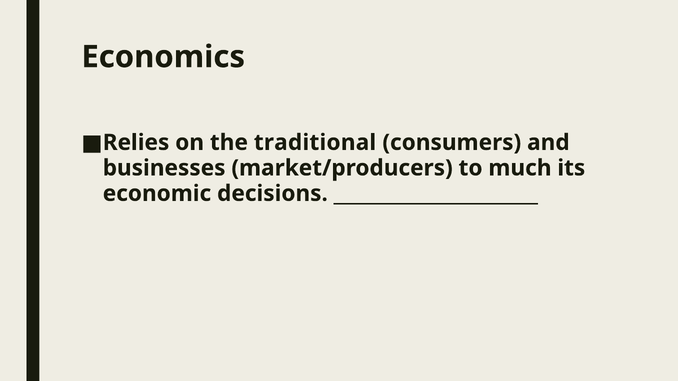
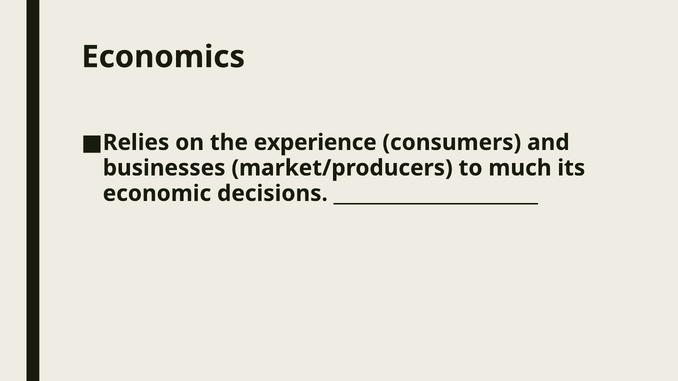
traditional: traditional -> experience
